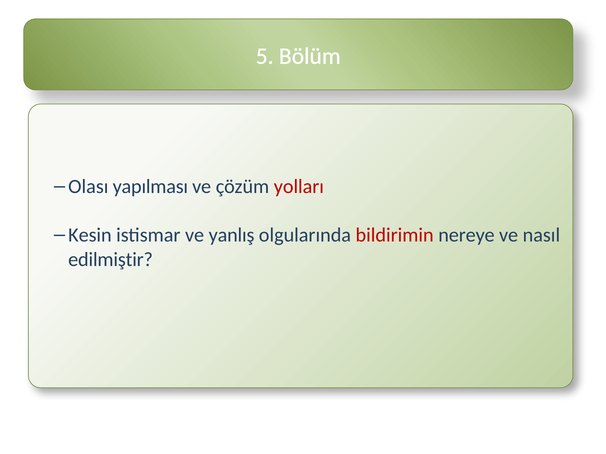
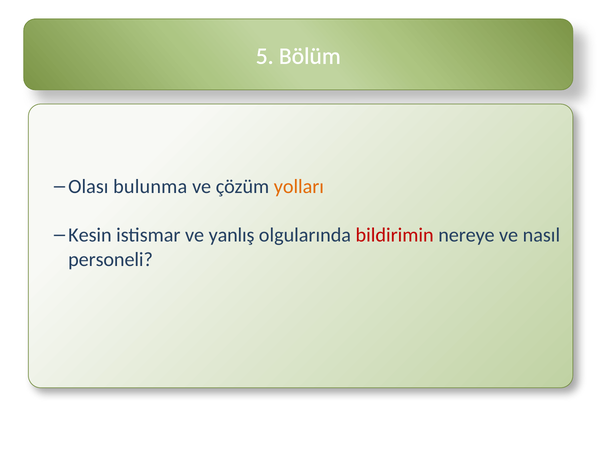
yapılması: yapılması -> bulunma
yolları colour: red -> orange
edilmiştir: edilmiştir -> personeli
